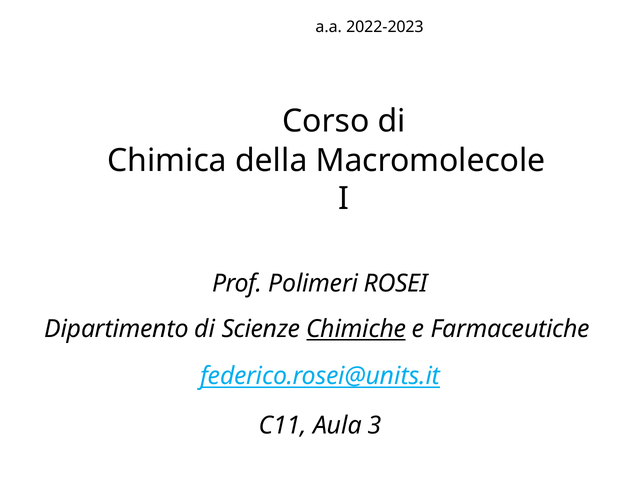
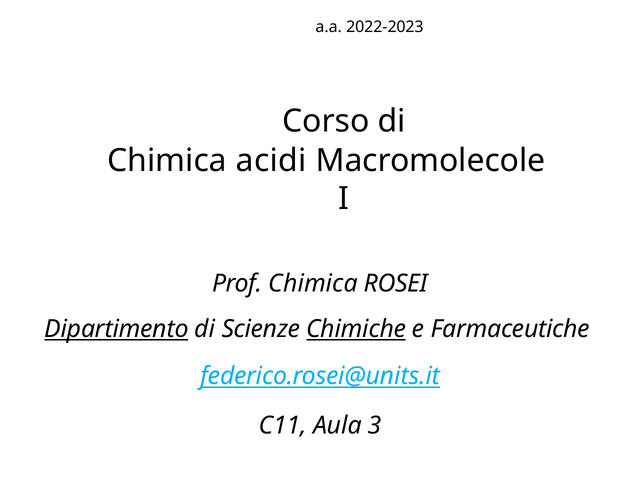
della: della -> acidi
Prof Polimeri: Polimeri -> Chimica
Dipartimento underline: none -> present
